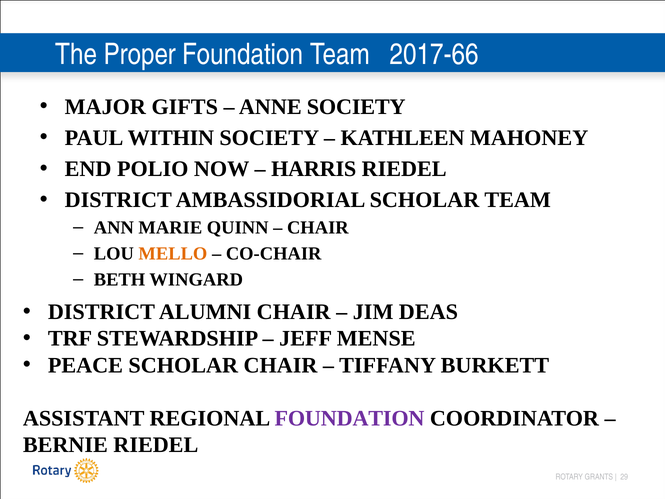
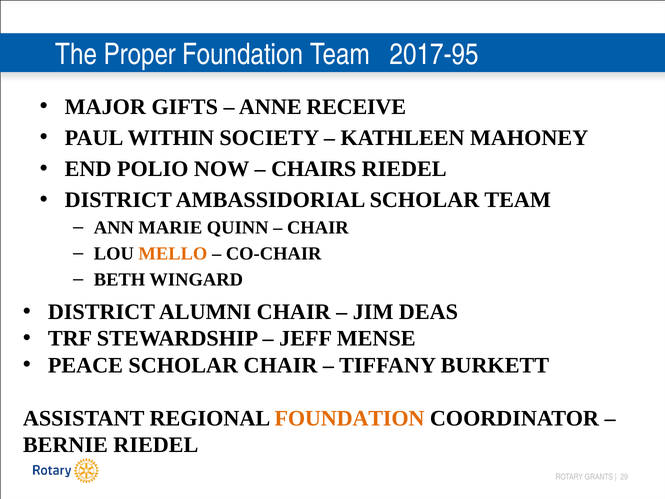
2017-66: 2017-66 -> 2017-95
ANNE SOCIETY: SOCIETY -> RECEIVE
HARRIS: HARRIS -> CHAIRS
FOUNDATION at (350, 418) colour: purple -> orange
